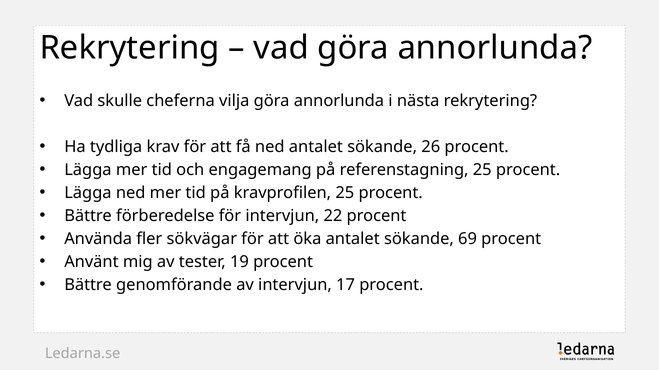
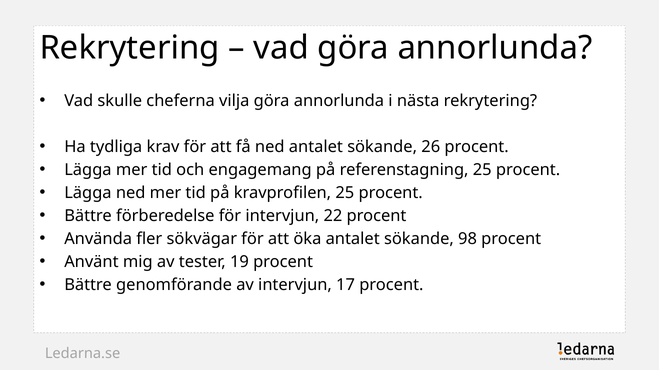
69: 69 -> 98
